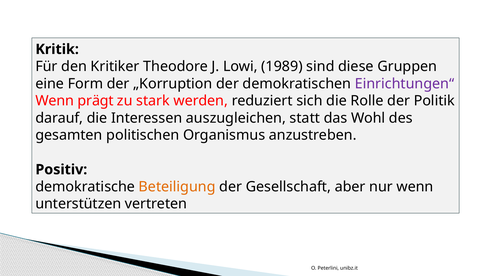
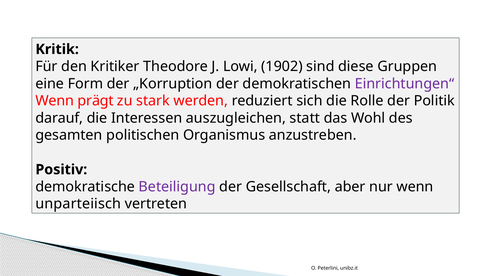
1989: 1989 -> 1902
Beteiligung colour: orange -> purple
unterstützen: unterstützen -> unparteiisch
